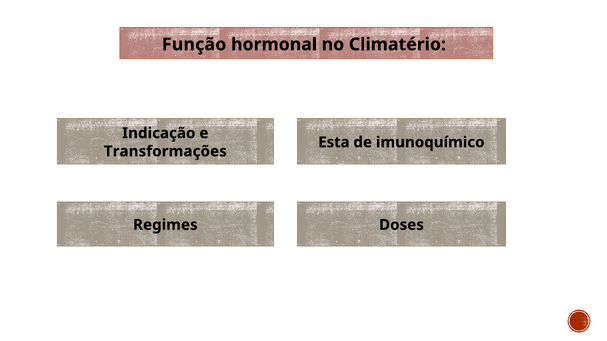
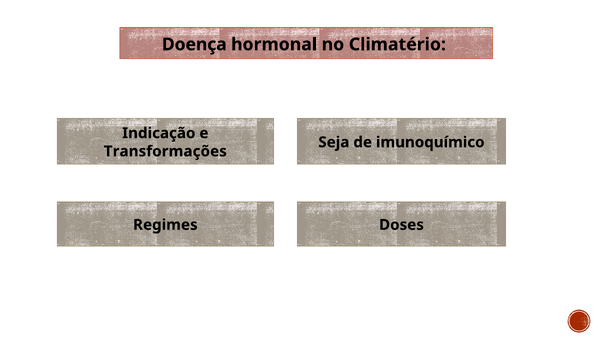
Função: Função -> Doença
Esta: Esta -> Seja
